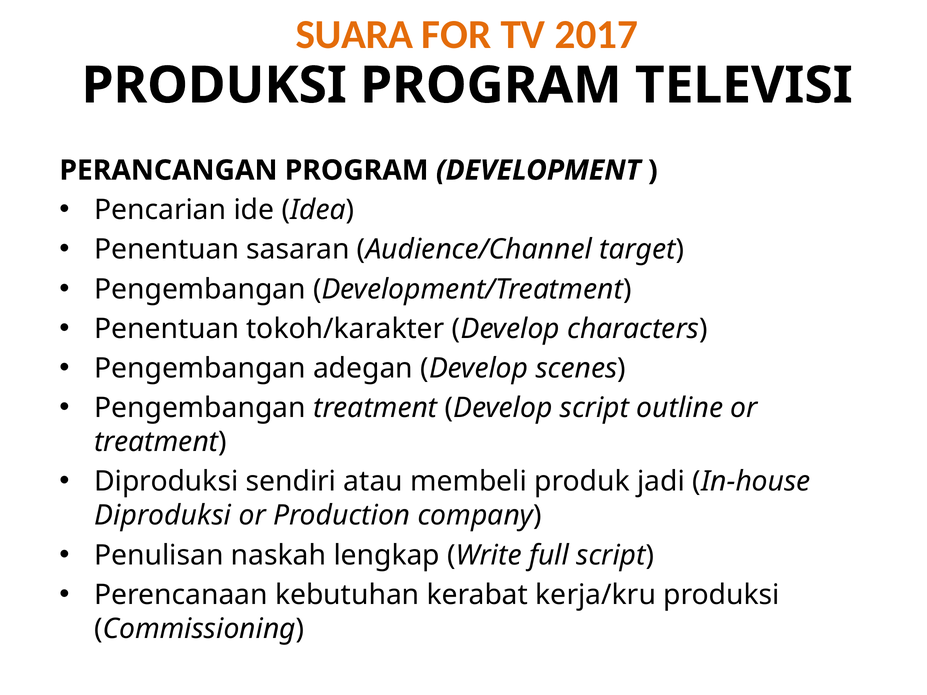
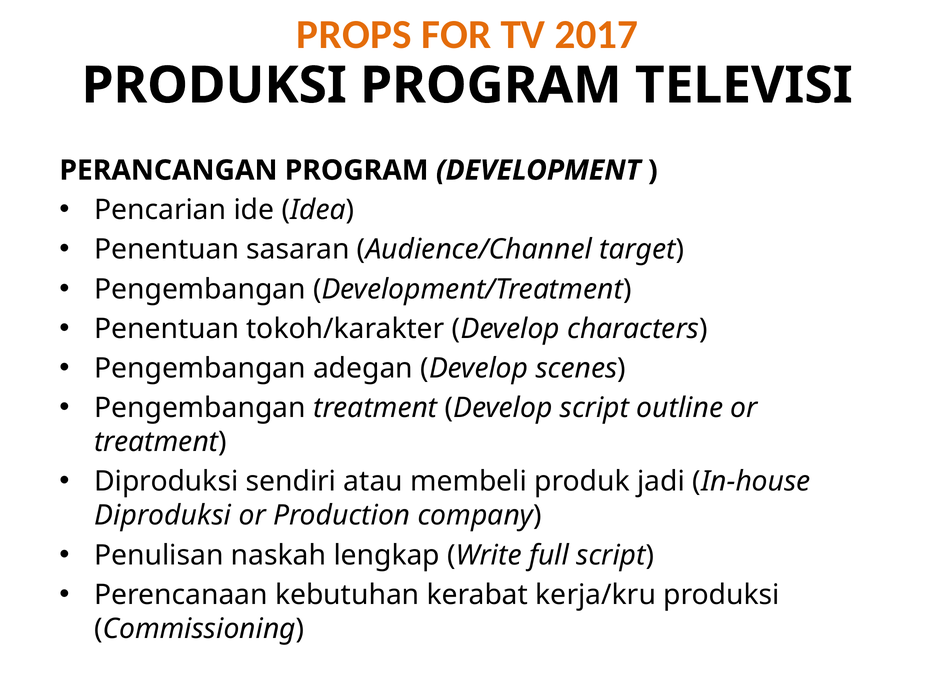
SUARA: SUARA -> PROPS
